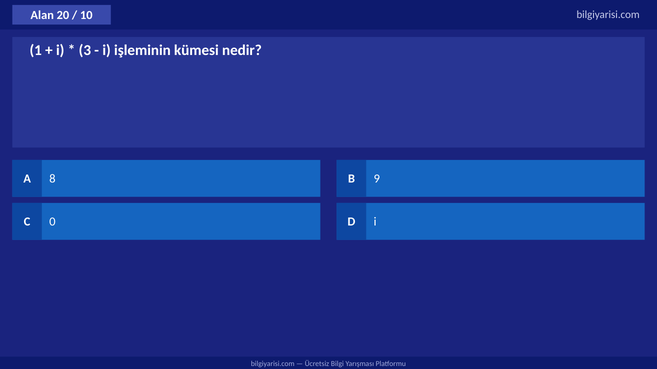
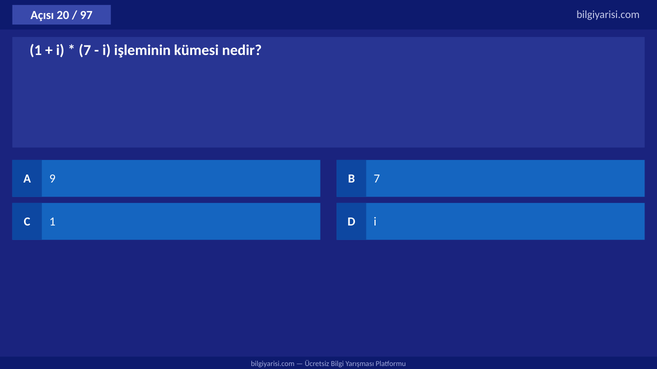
Alan: Alan -> Açısı
10: 10 -> 97
3 at (85, 51): 3 -> 7
8: 8 -> 9
B 9: 9 -> 7
C 0: 0 -> 1
